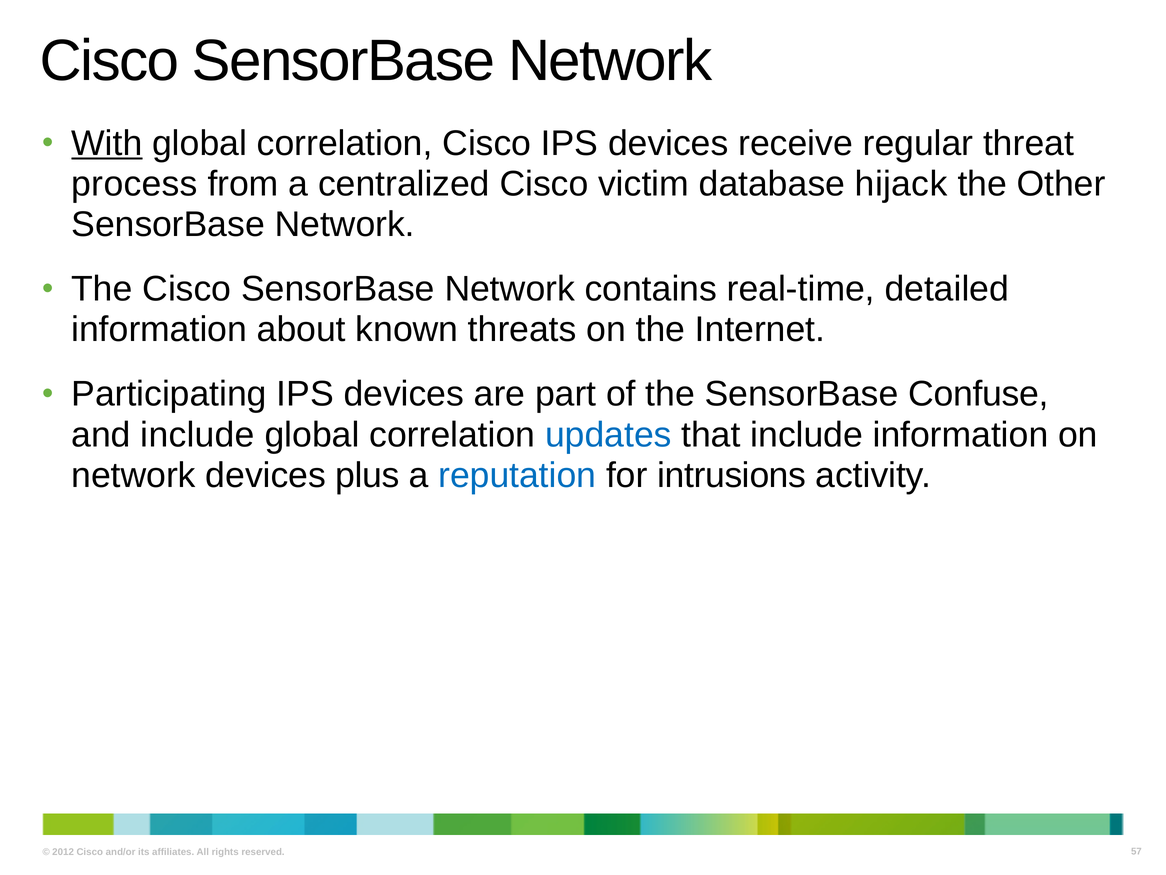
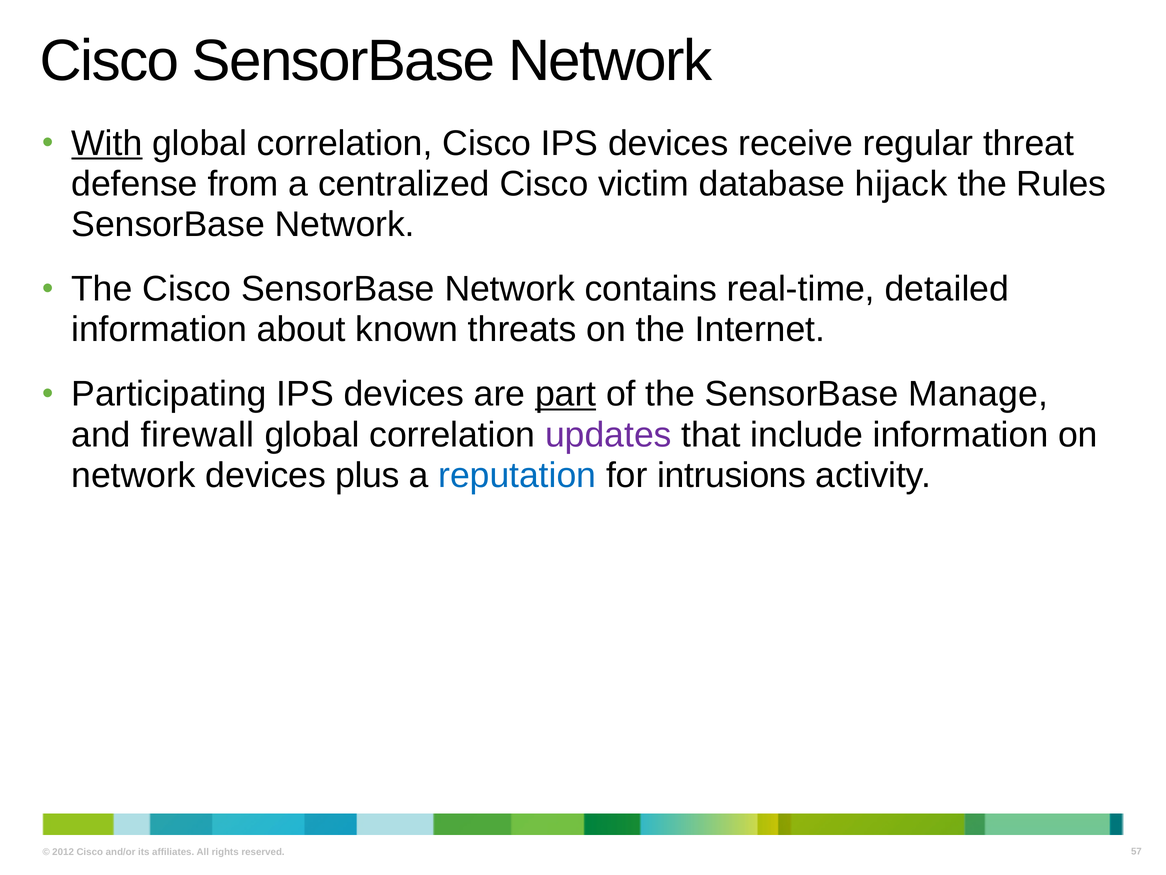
process: process -> defense
Other: Other -> Rules
part underline: none -> present
Confuse: Confuse -> Manage
and include: include -> firewall
updates colour: blue -> purple
